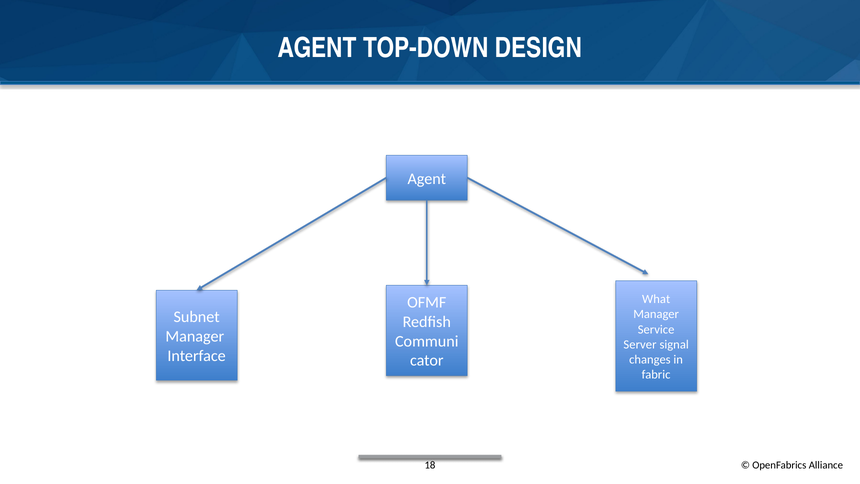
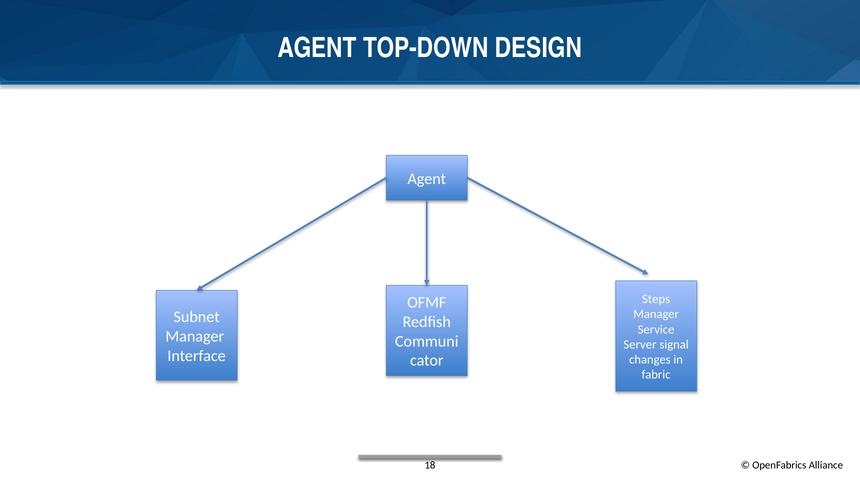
What: What -> Steps
